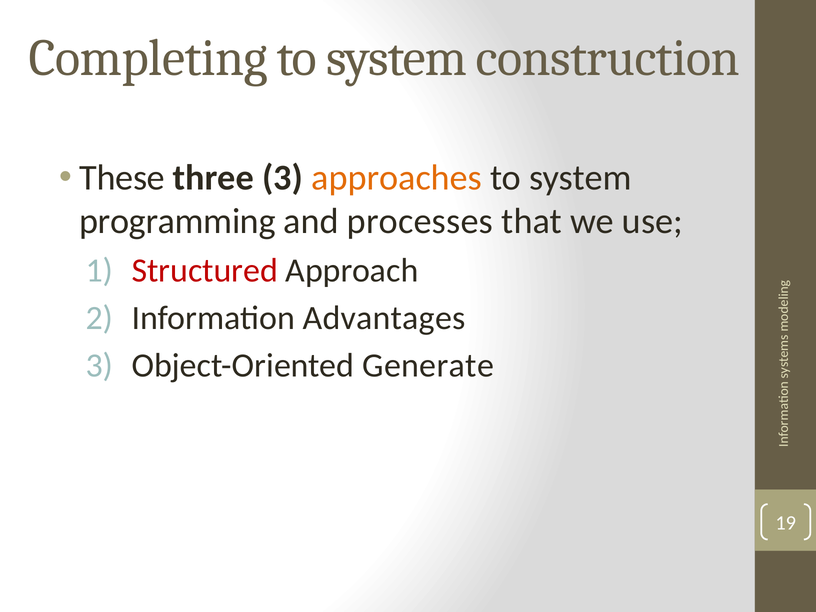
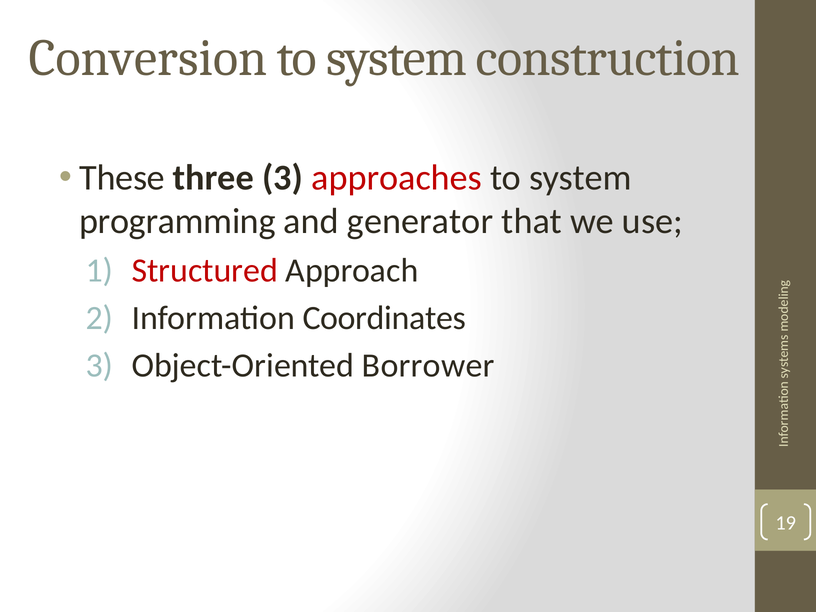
Completing: Completing -> Conversion
approaches colour: orange -> red
processes: processes -> generator
Advantages: Advantages -> Coordinates
Generate: Generate -> Borrower
